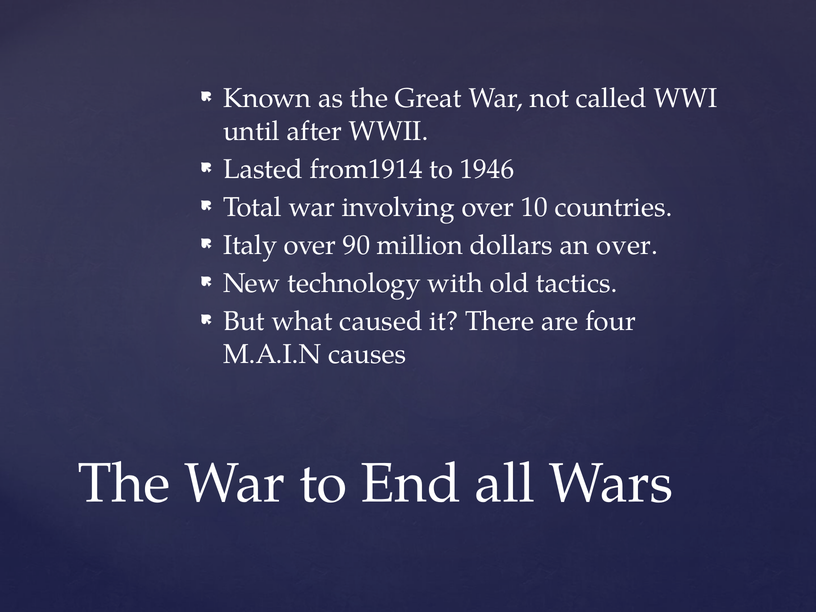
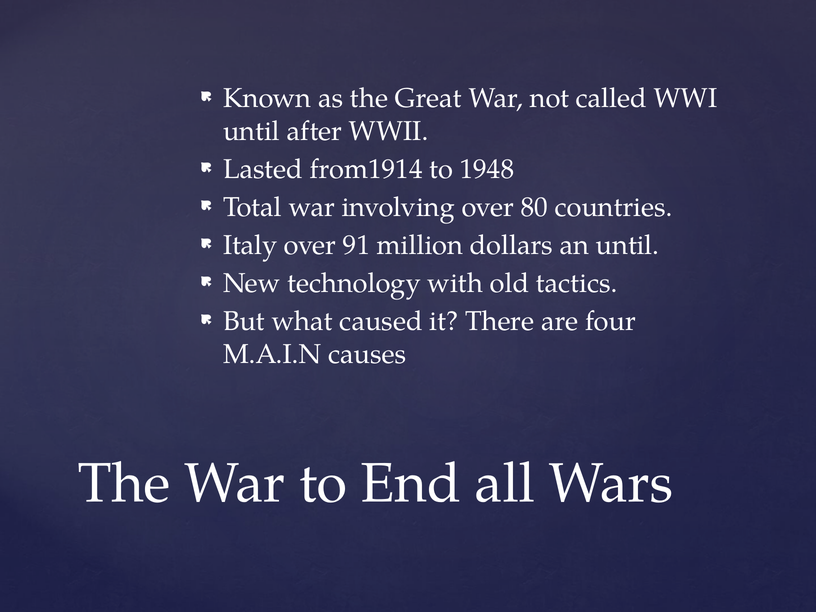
1946: 1946 -> 1948
10: 10 -> 80
90: 90 -> 91
an over: over -> until
